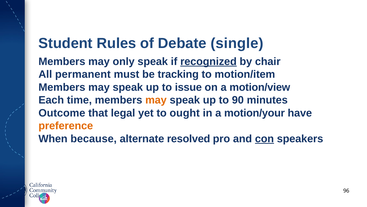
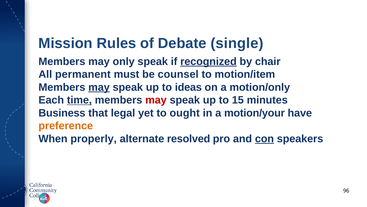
Student: Student -> Mission
tracking: tracking -> counsel
may at (99, 87) underline: none -> present
issue: issue -> ideas
motion/view: motion/view -> motion/only
time underline: none -> present
may at (156, 100) colour: orange -> red
90: 90 -> 15
Outcome: Outcome -> Business
because: because -> properly
